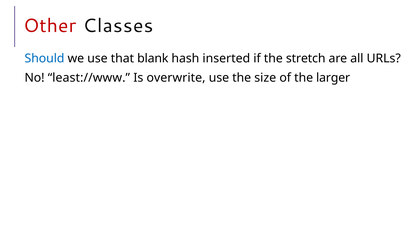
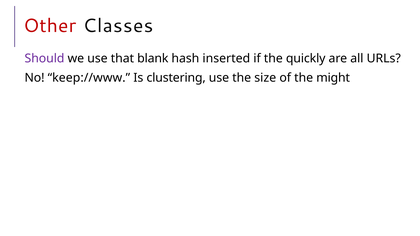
Should colour: blue -> purple
stretch: stretch -> quickly
least://www: least://www -> keep://www
overwrite: overwrite -> clustering
larger: larger -> might
